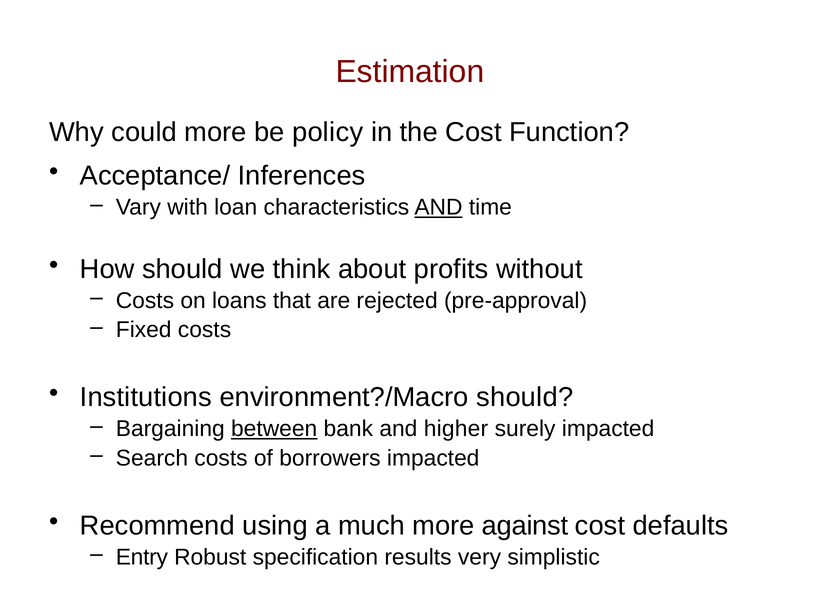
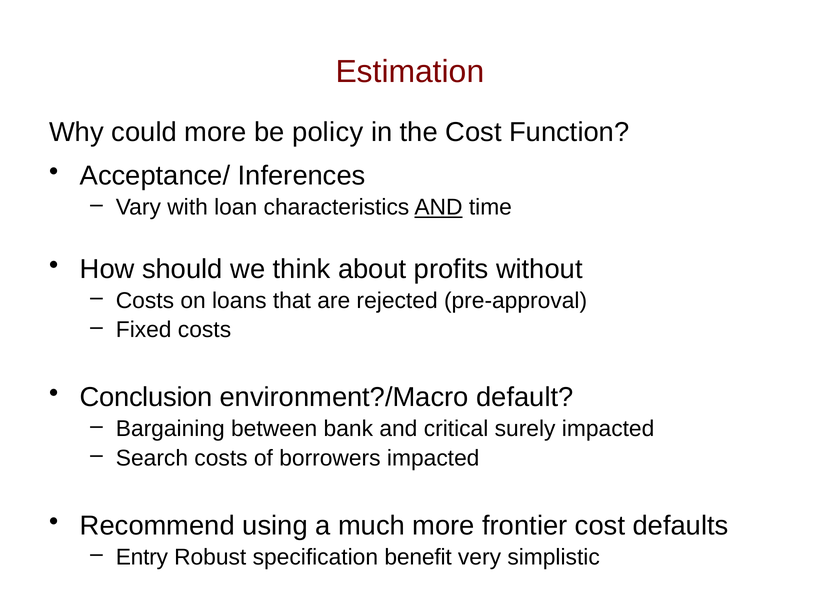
Institutions: Institutions -> Conclusion
environment?/Macro should: should -> default
between underline: present -> none
higher: higher -> critical
against: against -> frontier
results: results -> benefit
